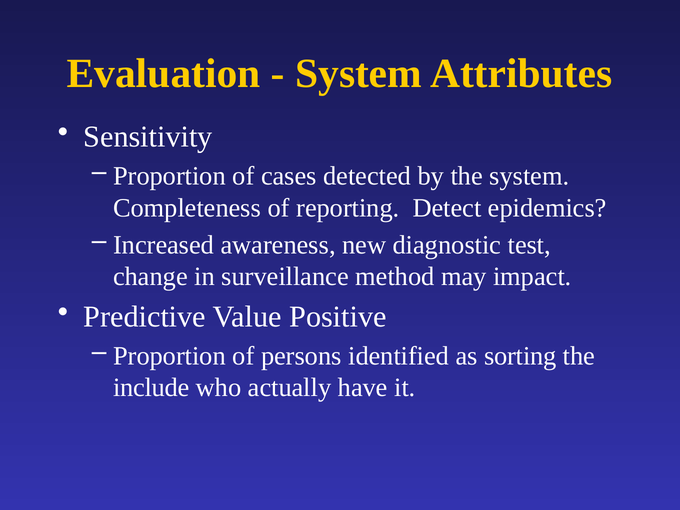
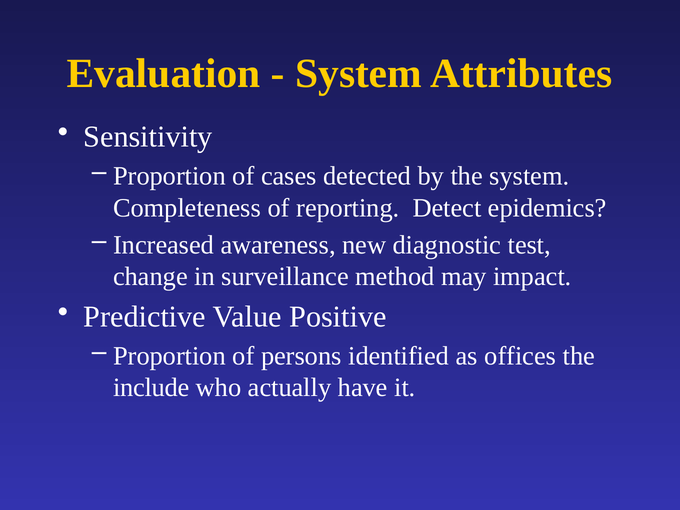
sorting: sorting -> offices
